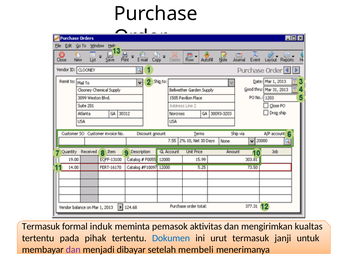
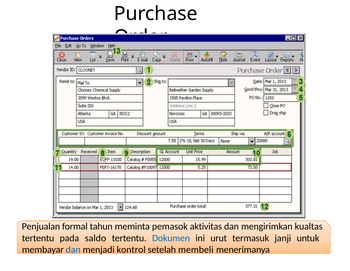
Termasuk at (41, 226): Termasuk -> Penjualan
induk: induk -> tahun
pihak: pihak -> saldo
dan at (73, 249) colour: purple -> blue
dibayar: dibayar -> kontrol
